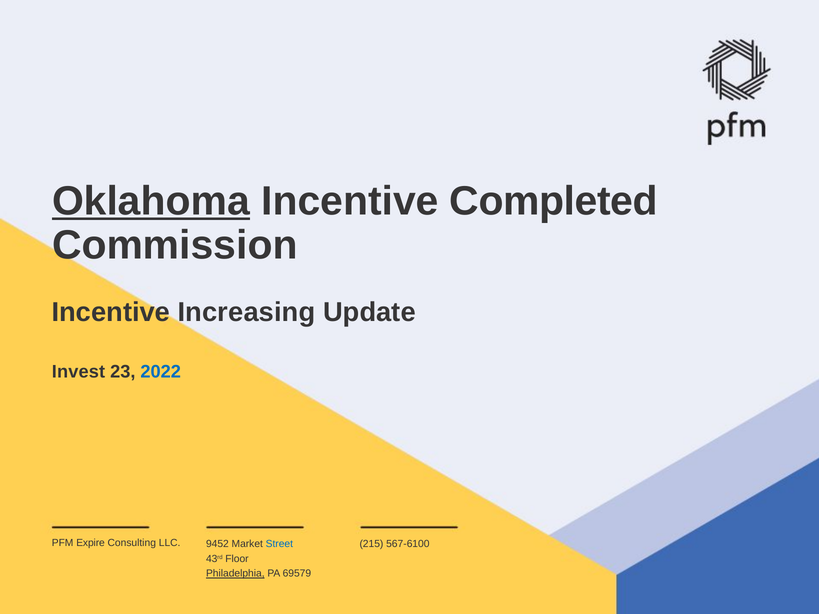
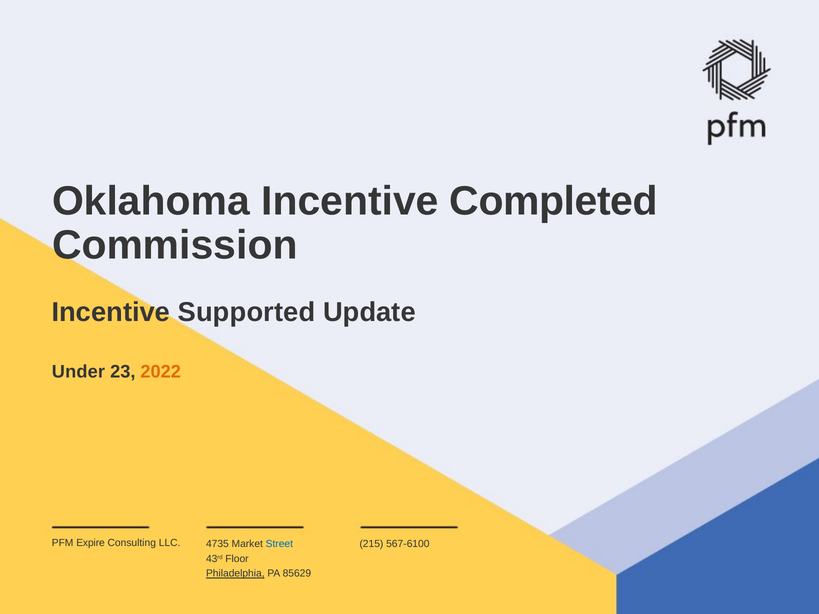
Oklahoma underline: present -> none
Increasing: Increasing -> Supported
Invest: Invest -> Under
2022 colour: blue -> orange
9452: 9452 -> 4735
69579: 69579 -> 85629
